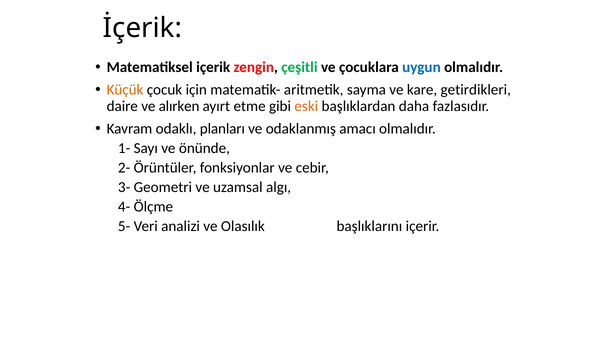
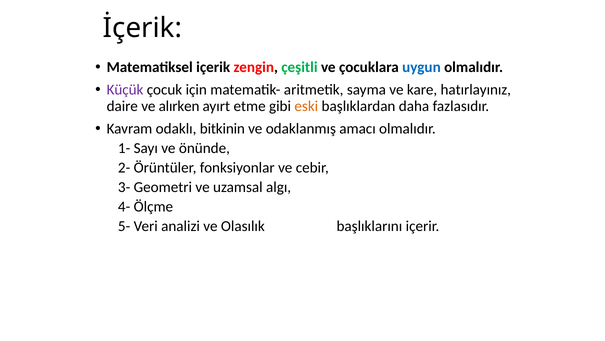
Küçük colour: orange -> purple
getirdikleri: getirdikleri -> hatırlayınız
planları: planları -> bitkinin
